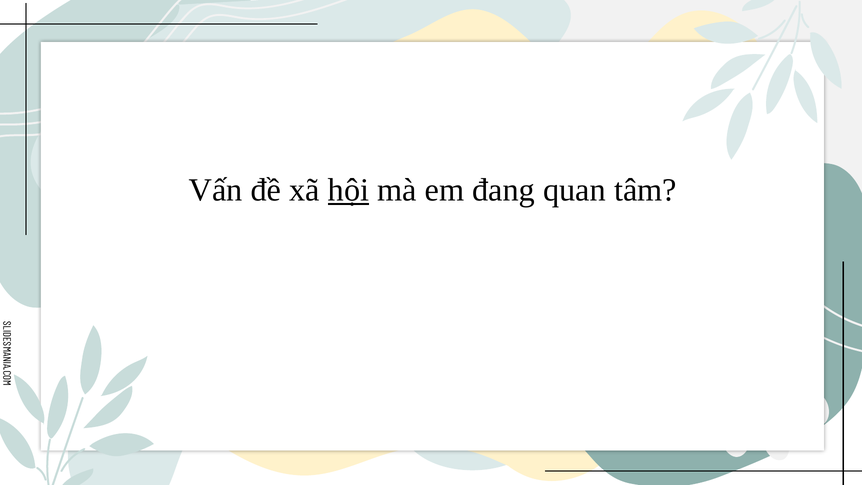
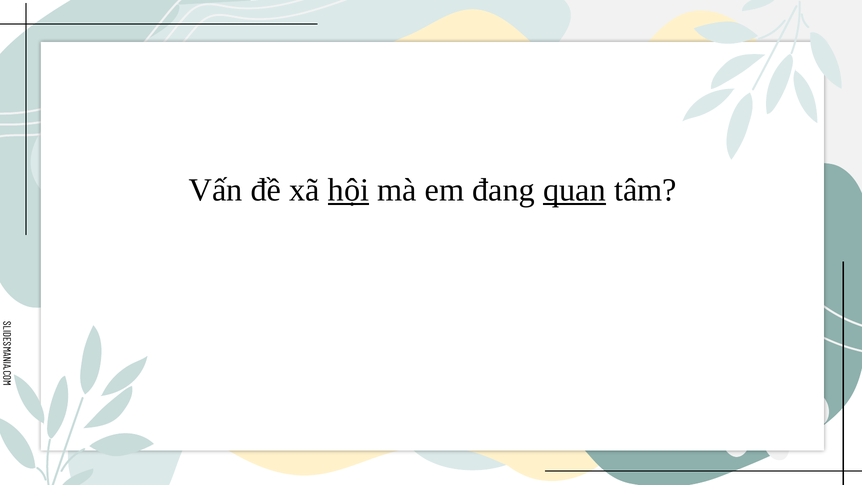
quan underline: none -> present
